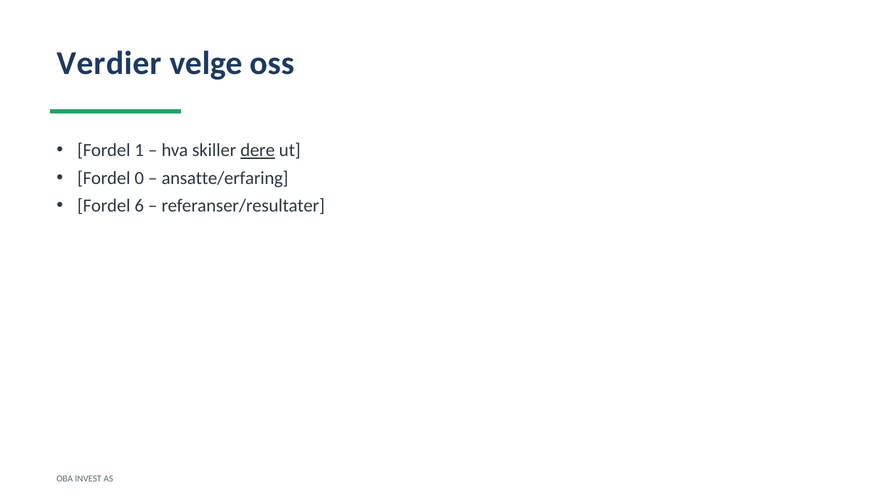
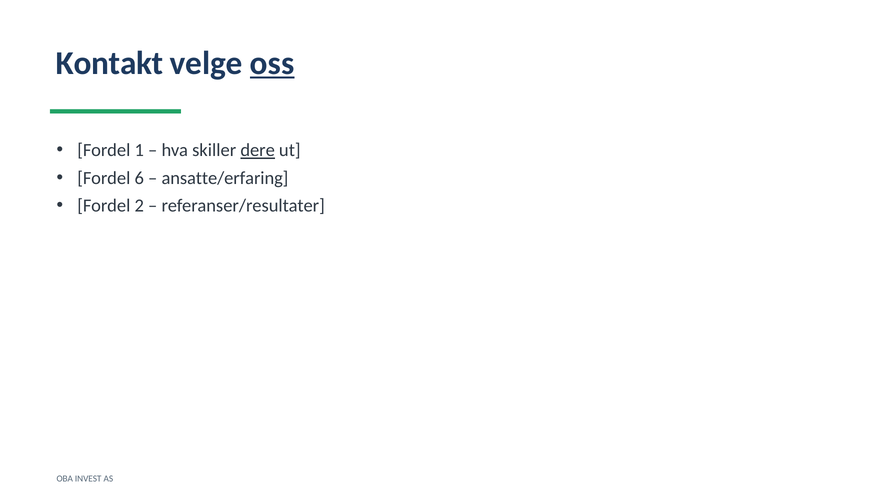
Verdier: Verdier -> Kontakt
oss underline: none -> present
0: 0 -> 6
6: 6 -> 2
